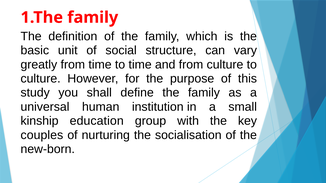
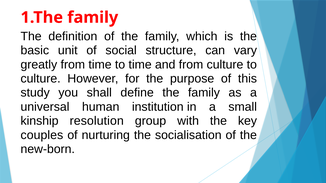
education: education -> resolution
